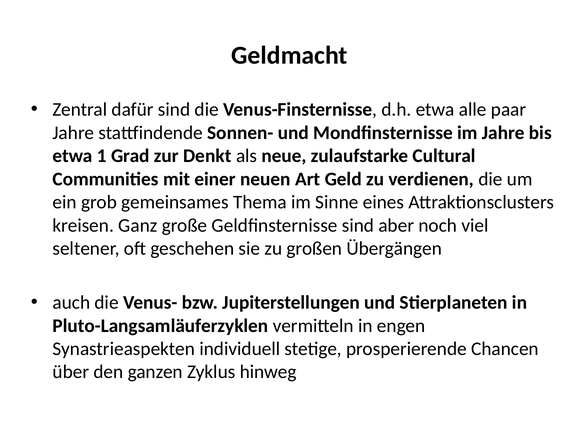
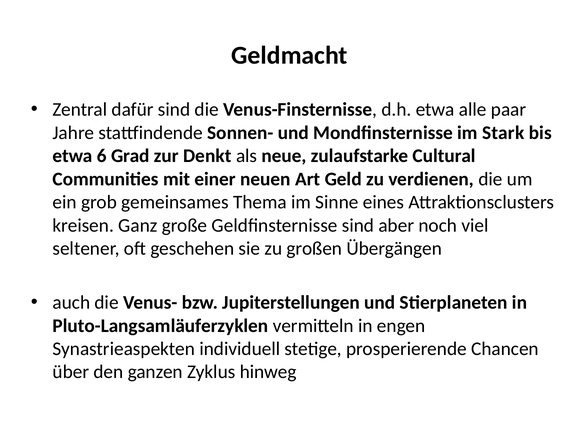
im Jahre: Jahre -> Stark
1: 1 -> 6
